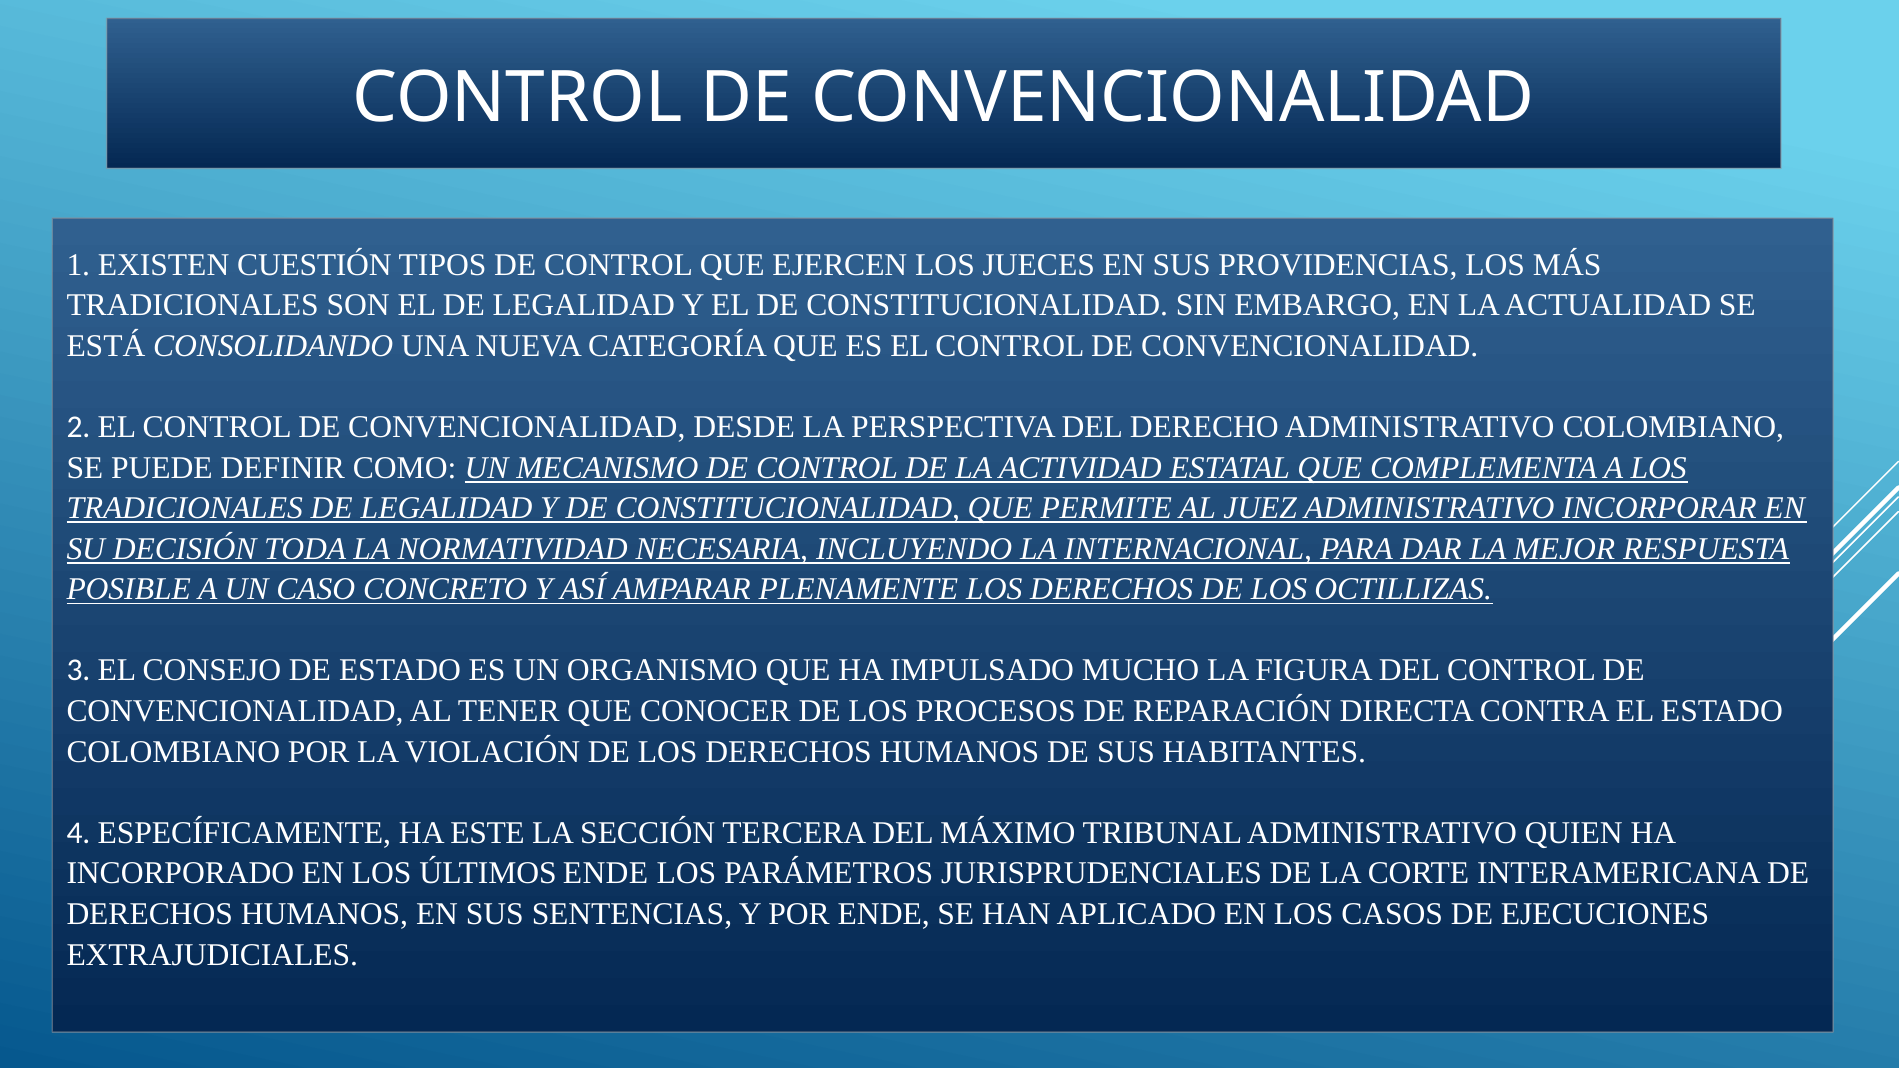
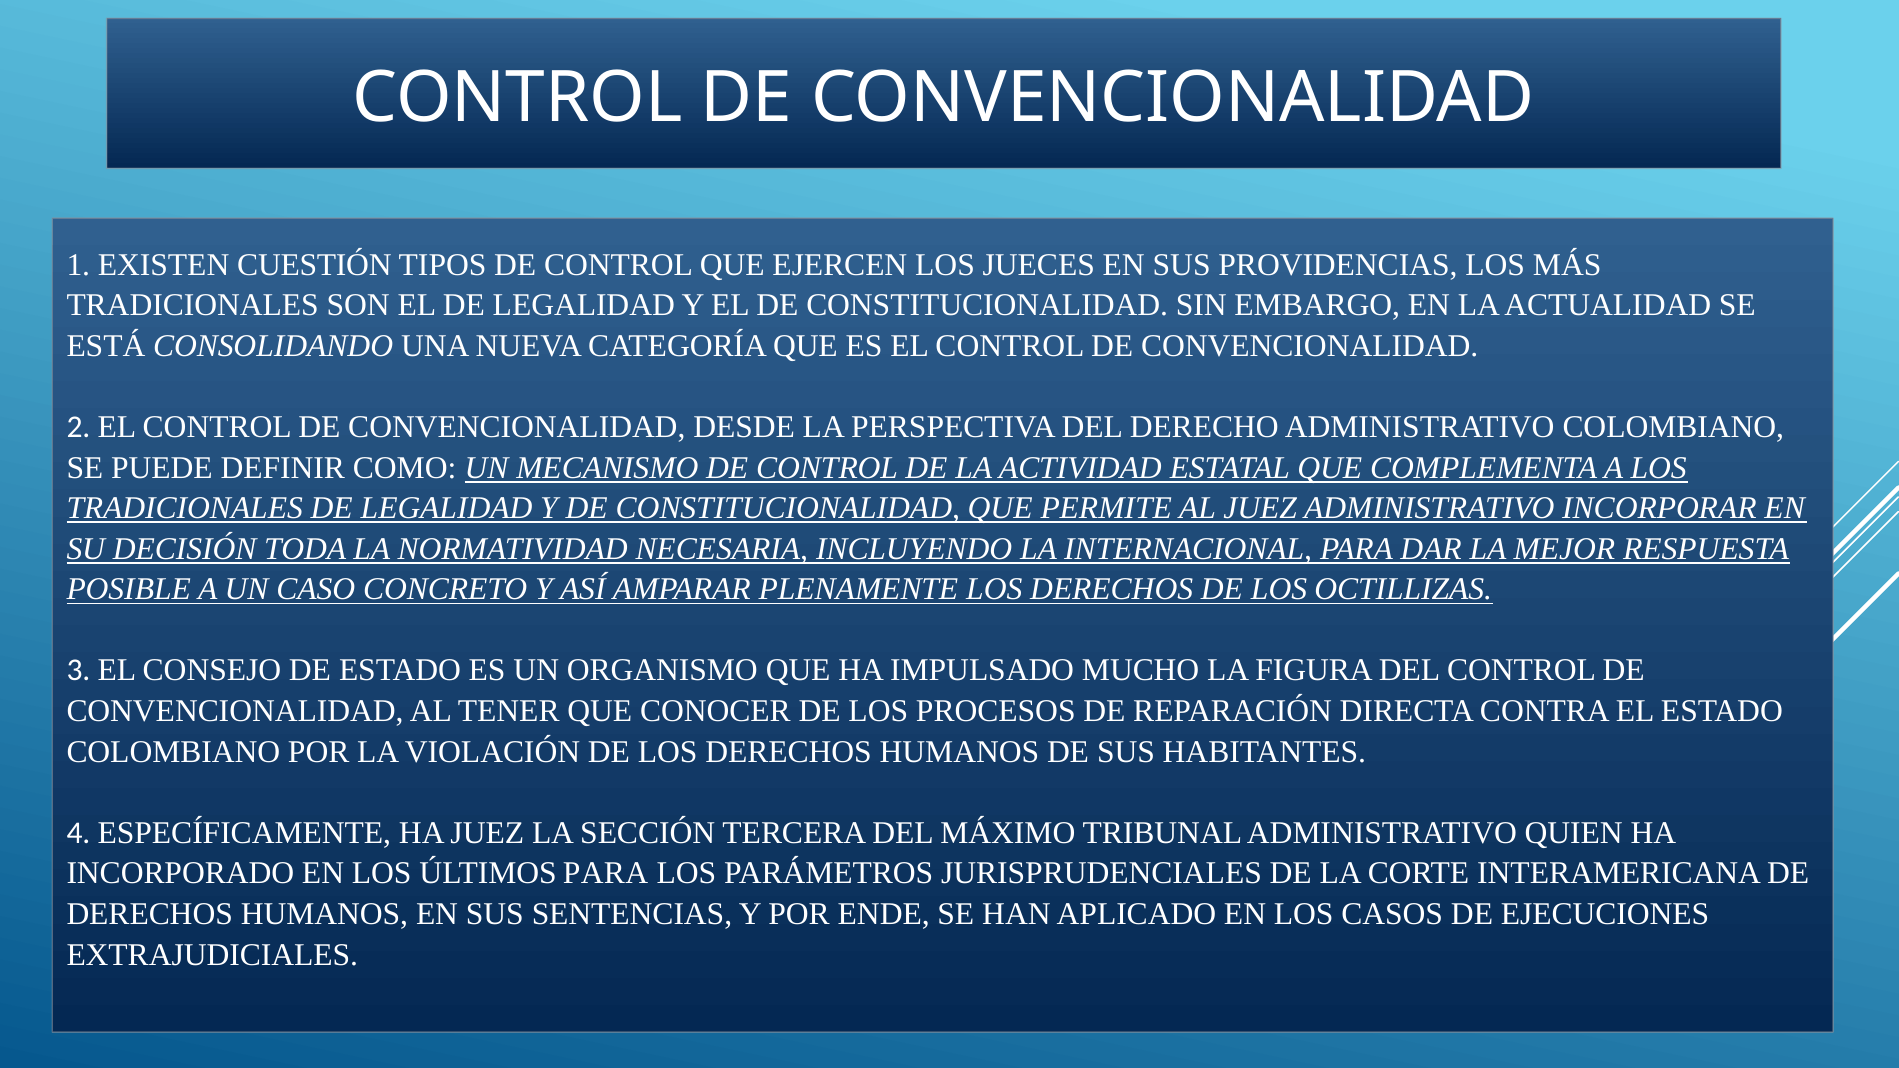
HA ESTE: ESTE -> JUEZ
ÚLTIMOS ENDE: ENDE -> PARA
